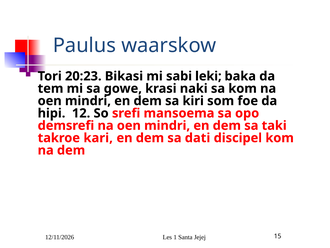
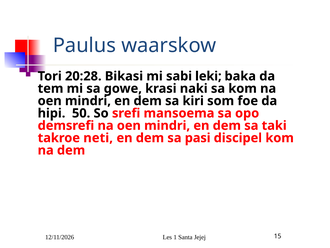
20:23: 20:23 -> 20:28
12: 12 -> 50
kari: kari -> neti
dati: dati -> pasi
